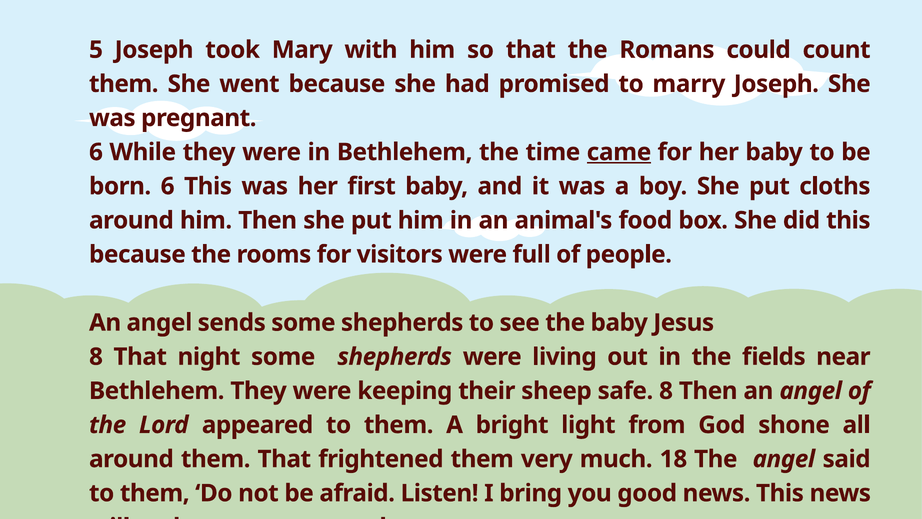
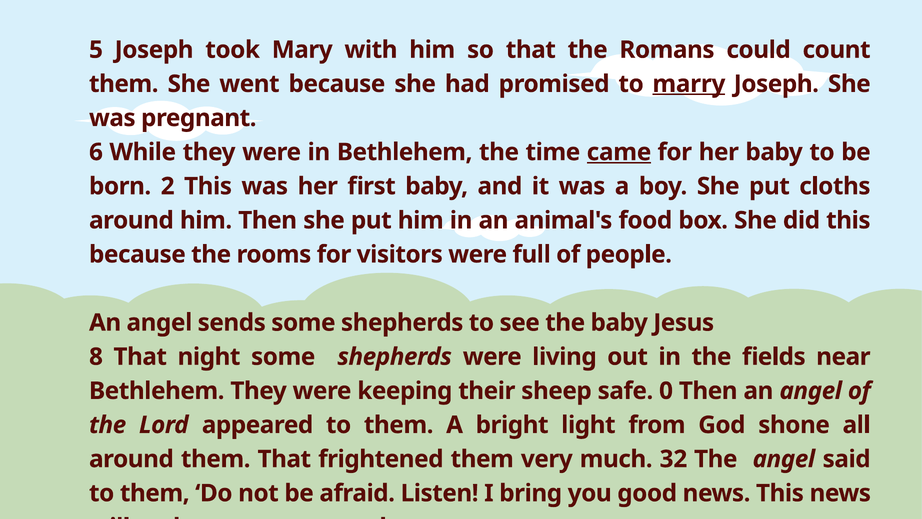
marry underline: none -> present
born 6: 6 -> 2
safe 8: 8 -> 0
18: 18 -> 32
